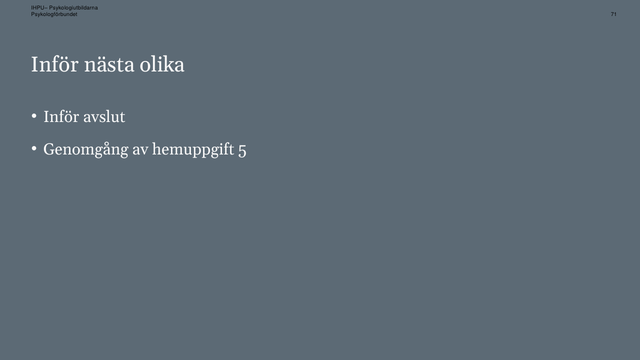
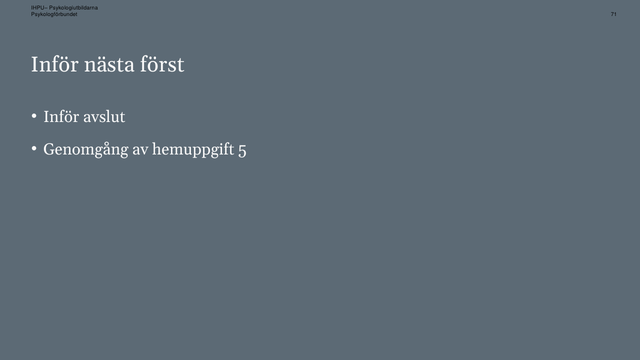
olika: olika -> först
